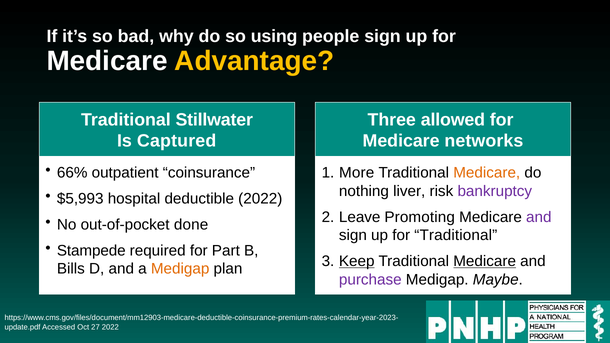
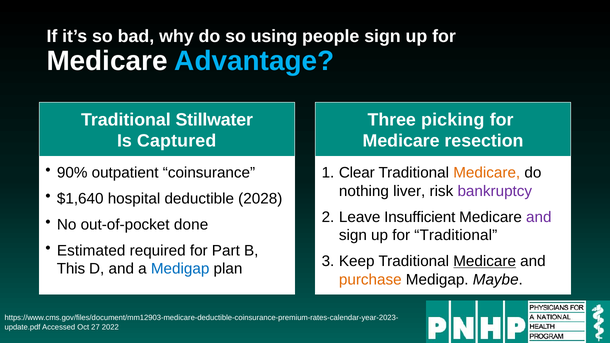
Advantage colour: yellow -> light blue
allowed: allowed -> picking
networks: networks -> resection
66%: 66% -> 90%
More: More -> Clear
$5,993: $5,993 -> $1,640
deductible 2022: 2022 -> 2028
Promoting: Promoting -> Insufficient
Stampede: Stampede -> Estimated
Keep underline: present -> none
Bills: Bills -> This
Medigap at (180, 269) colour: orange -> blue
purchase colour: purple -> orange
